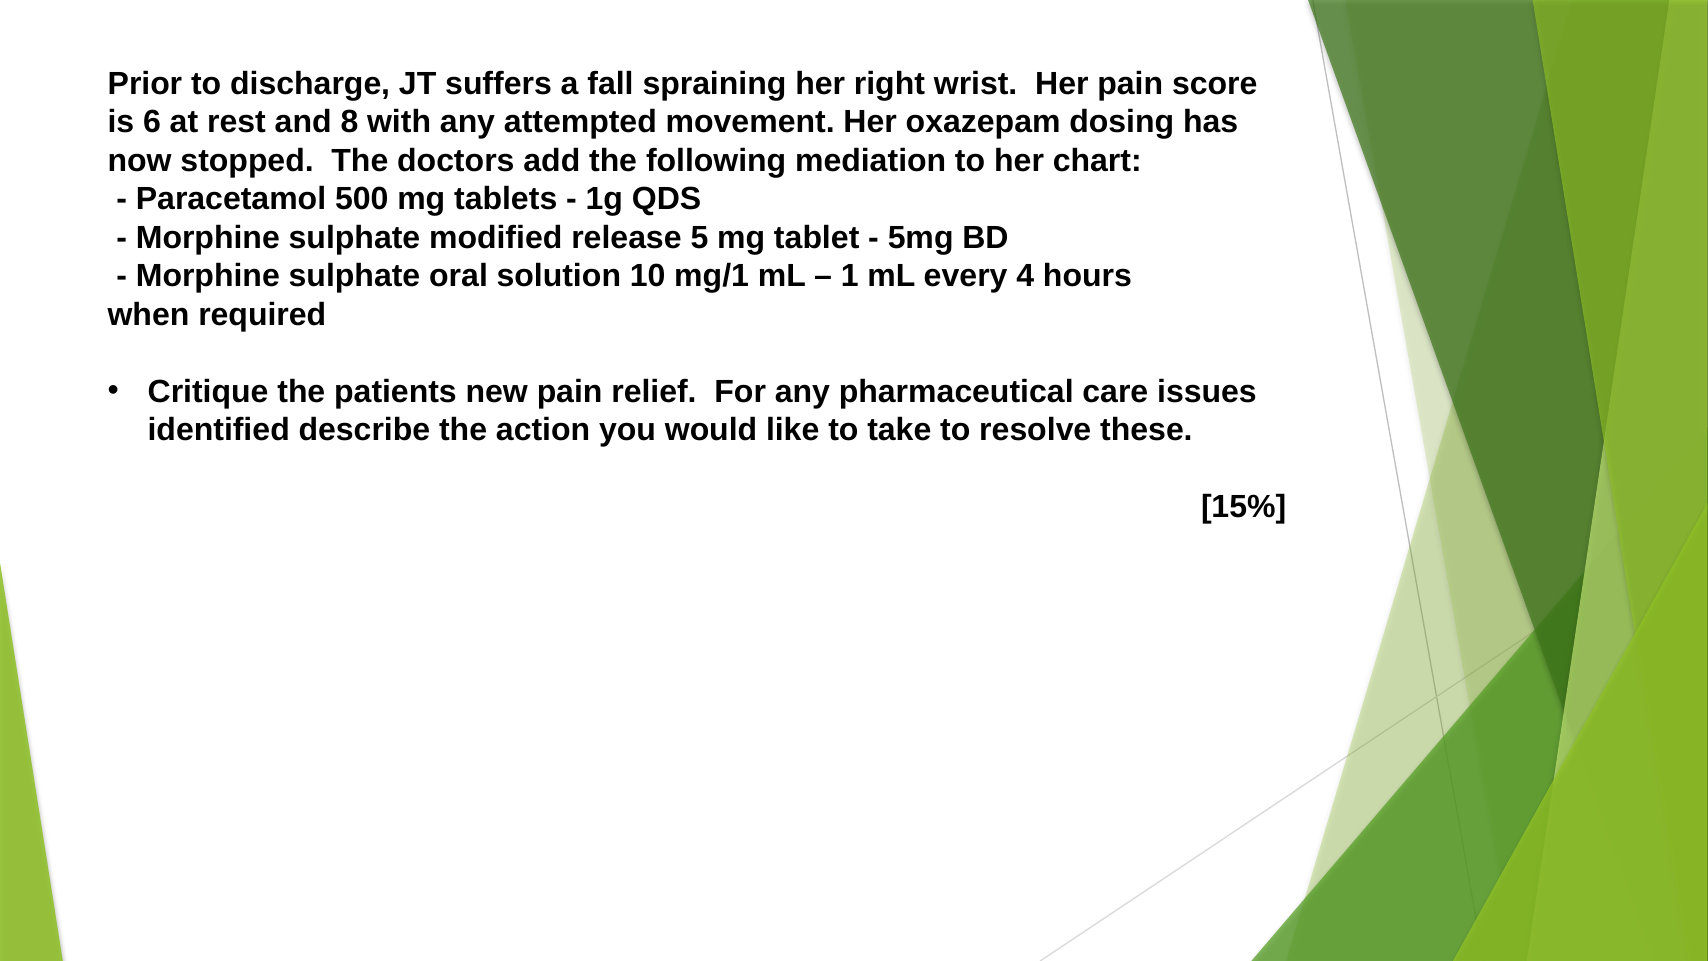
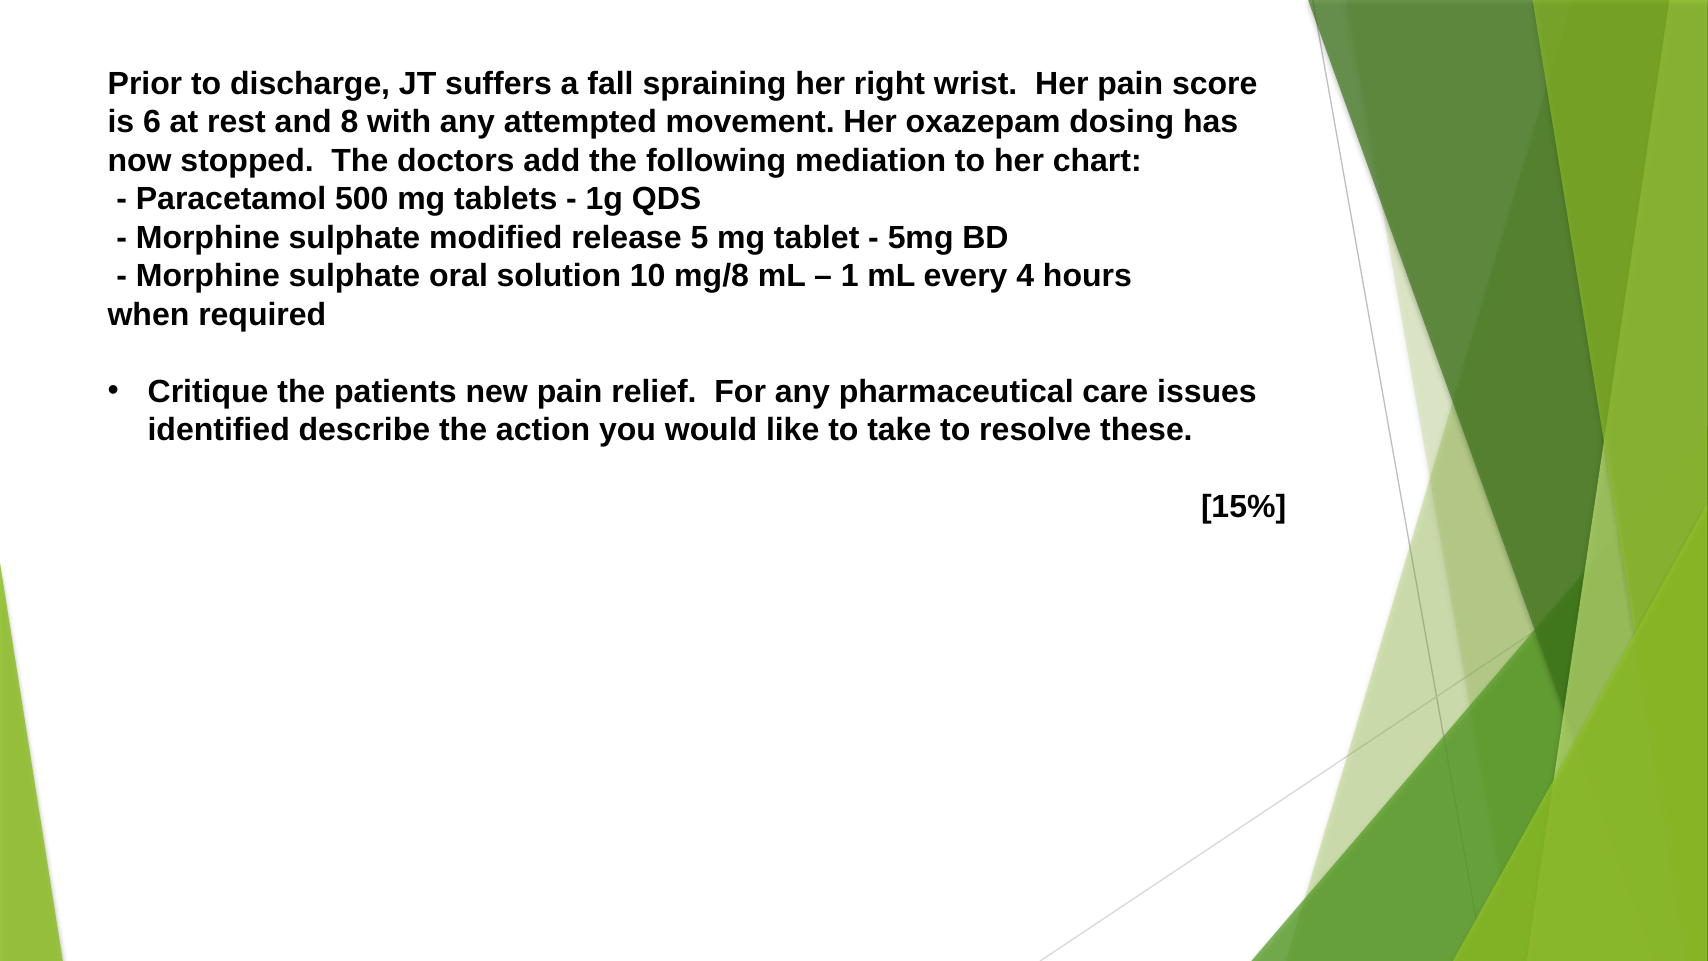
mg/1: mg/1 -> mg/8
